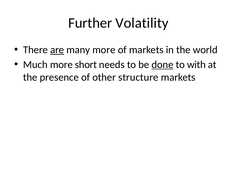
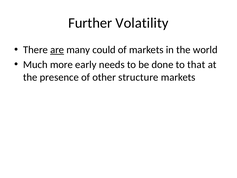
many more: more -> could
short: short -> early
done underline: present -> none
with: with -> that
